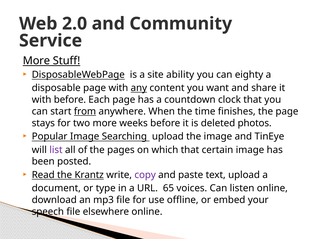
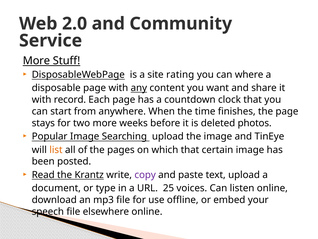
ability: ability -> rating
eighty: eighty -> where
with before: before -> record
from underline: present -> none
list colour: purple -> orange
65: 65 -> 25
